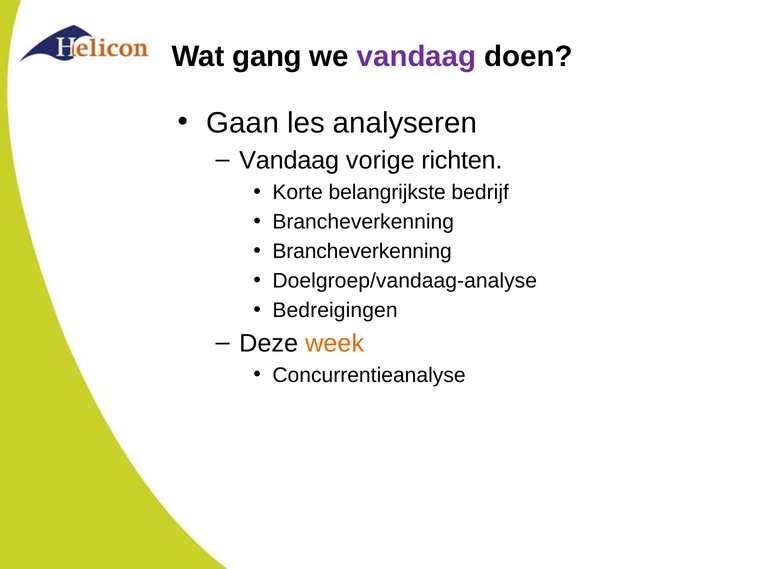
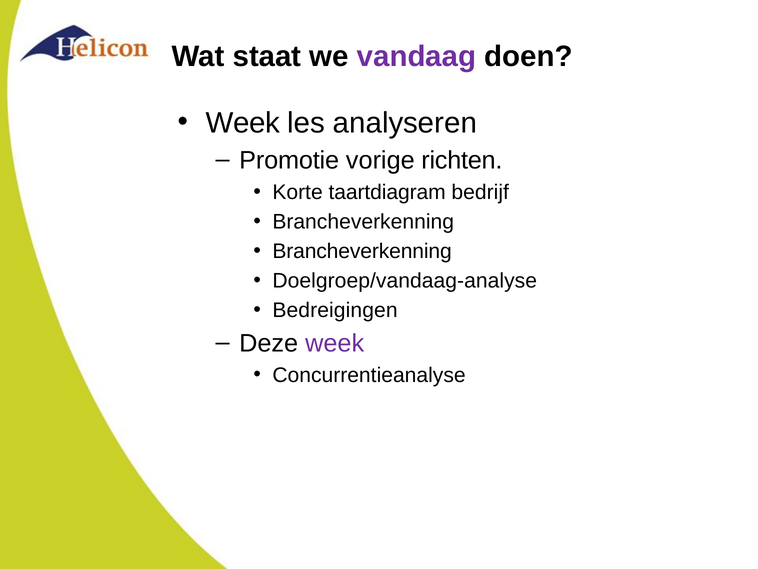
gang: gang -> staat
Gaan at (243, 123): Gaan -> Week
Vandaag at (289, 160): Vandaag -> Promotie
belangrijkste: belangrijkste -> taartdiagram
week at (335, 343) colour: orange -> purple
